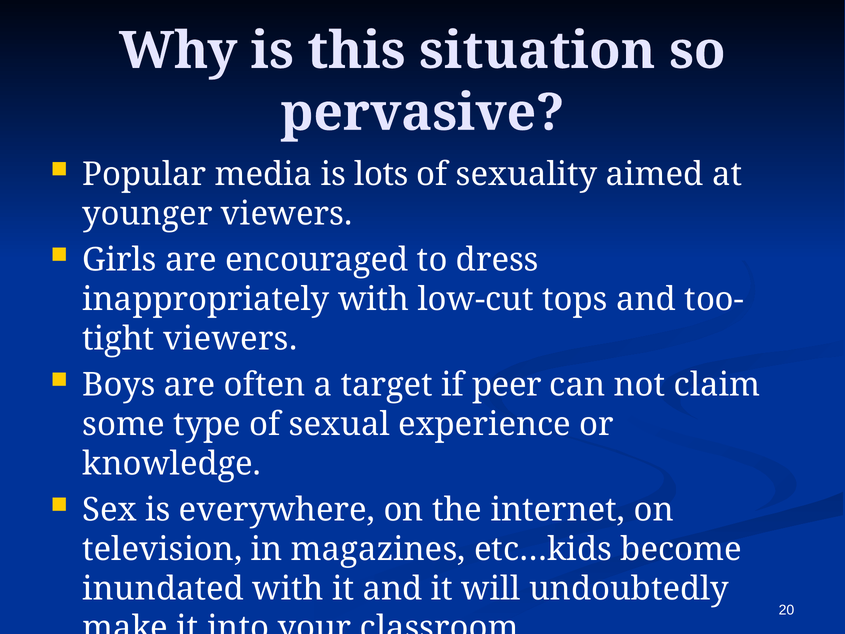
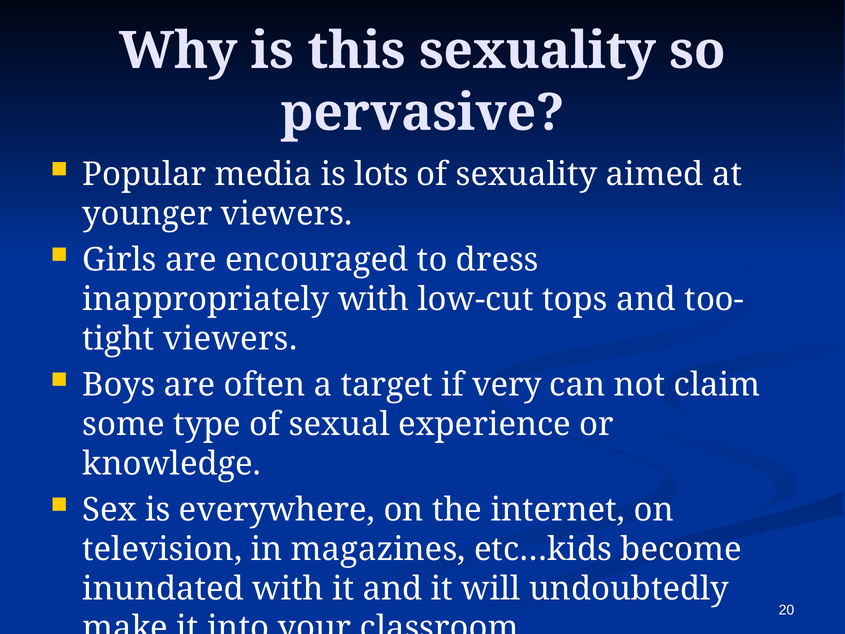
this situation: situation -> sexuality
peer: peer -> very
